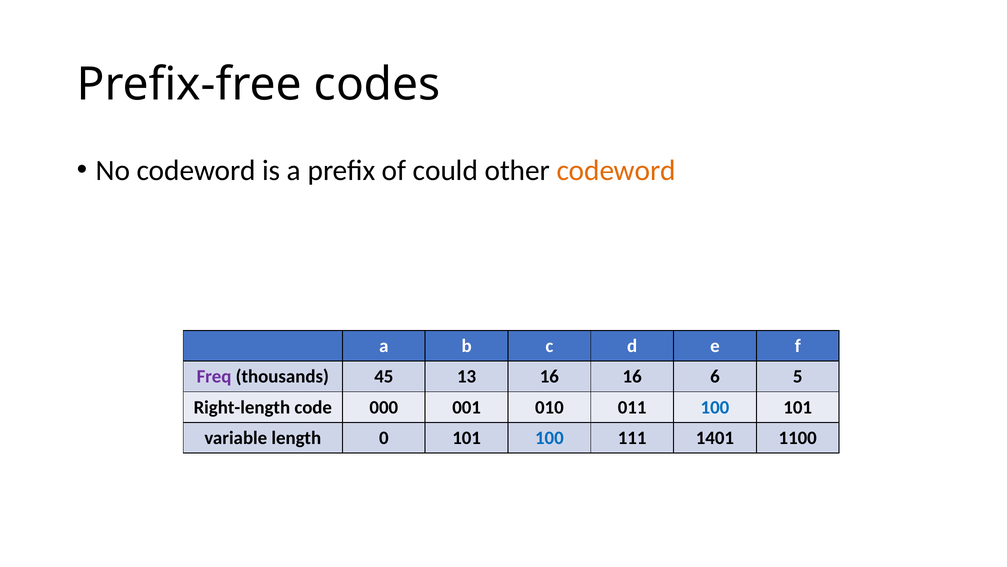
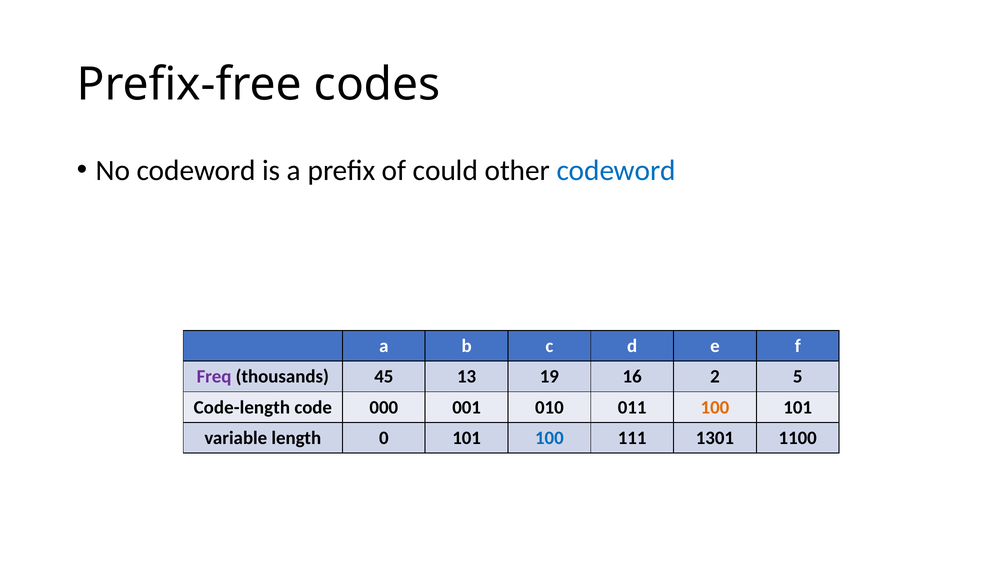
codeword at (616, 170) colour: orange -> blue
13 16: 16 -> 19
6: 6 -> 2
Right-length: Right-length -> Code-length
100 at (715, 407) colour: blue -> orange
1401: 1401 -> 1301
